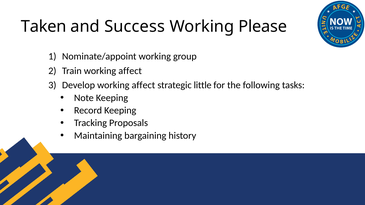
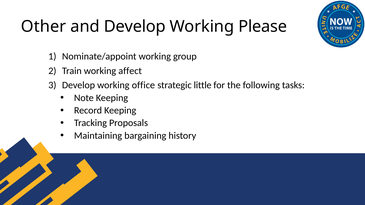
Taken: Taken -> Other
and Success: Success -> Develop
Develop working affect: affect -> office
